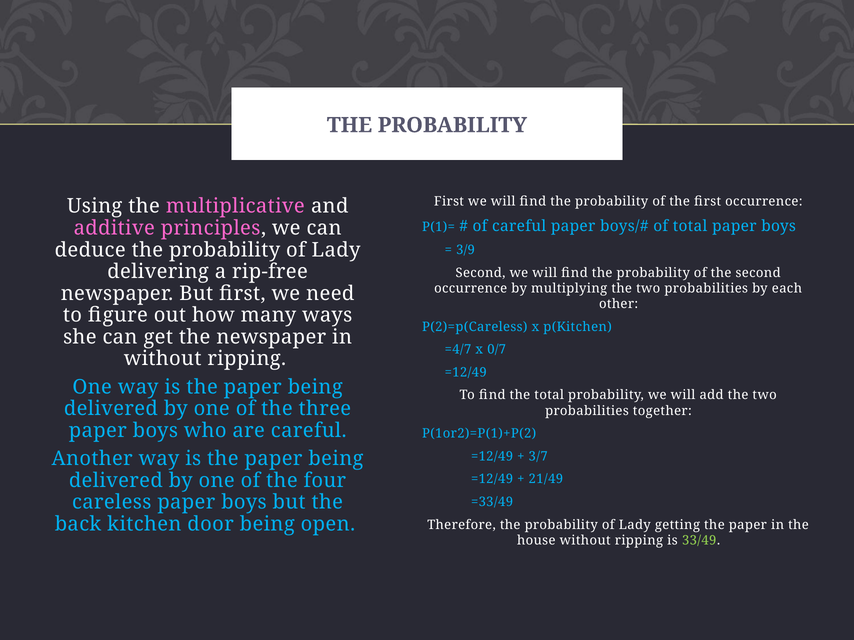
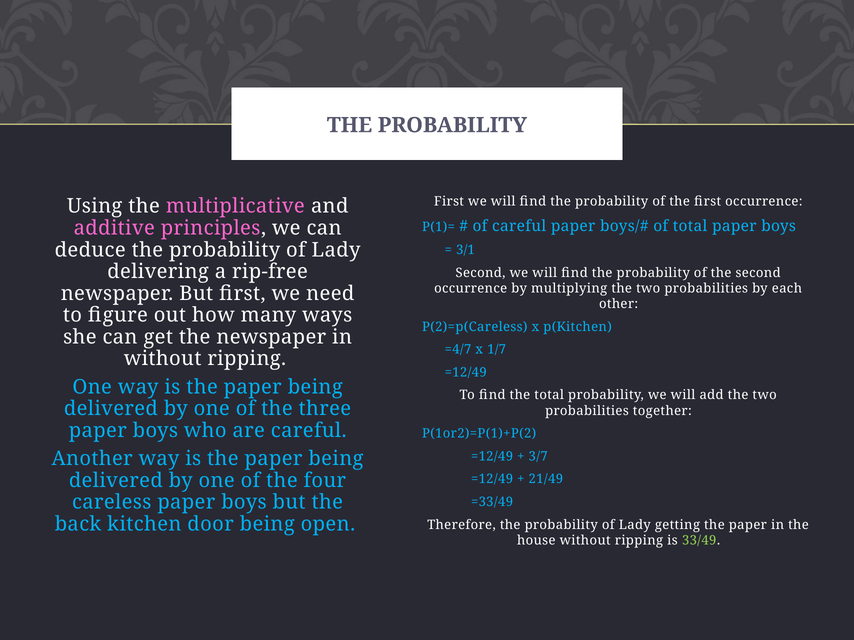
3/9: 3/9 -> 3/1
0/7: 0/7 -> 1/7
